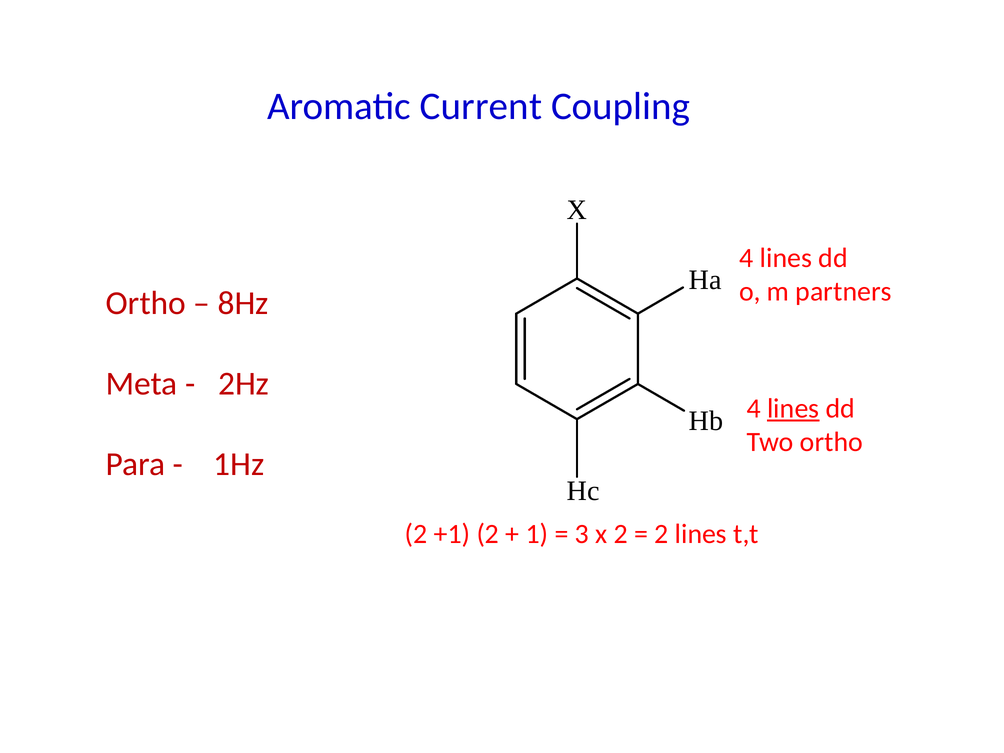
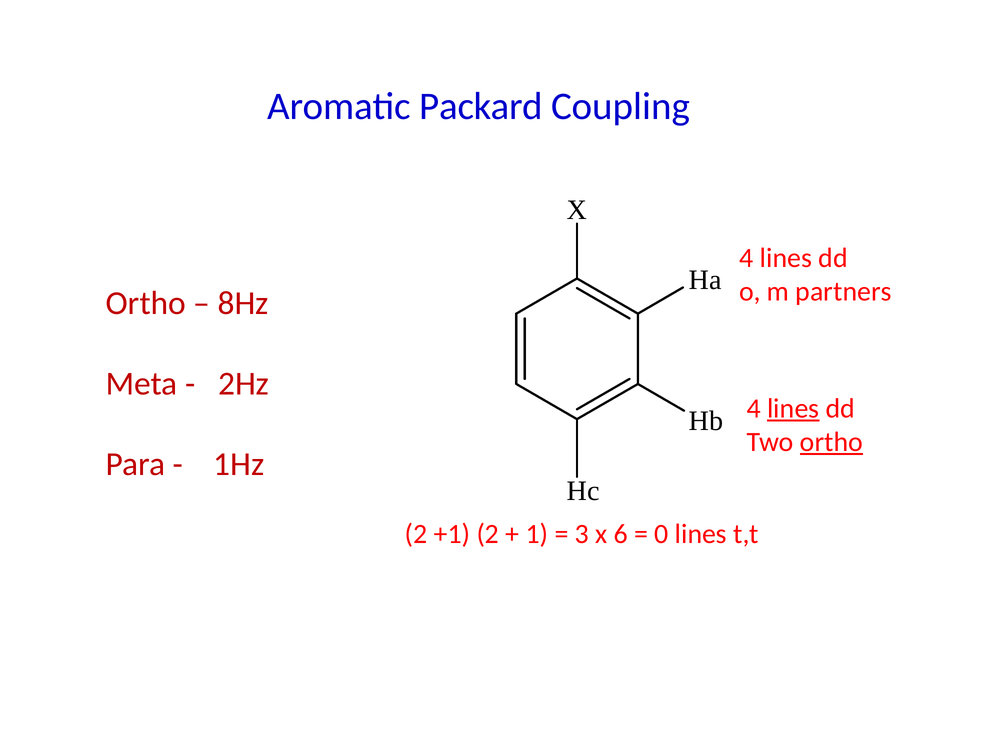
Current: Current -> Packard
ortho at (831, 442) underline: none -> present
x 2: 2 -> 6
2 at (661, 534): 2 -> 0
